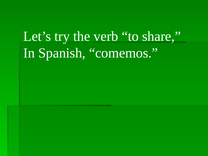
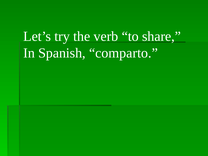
comemos: comemos -> comparto
